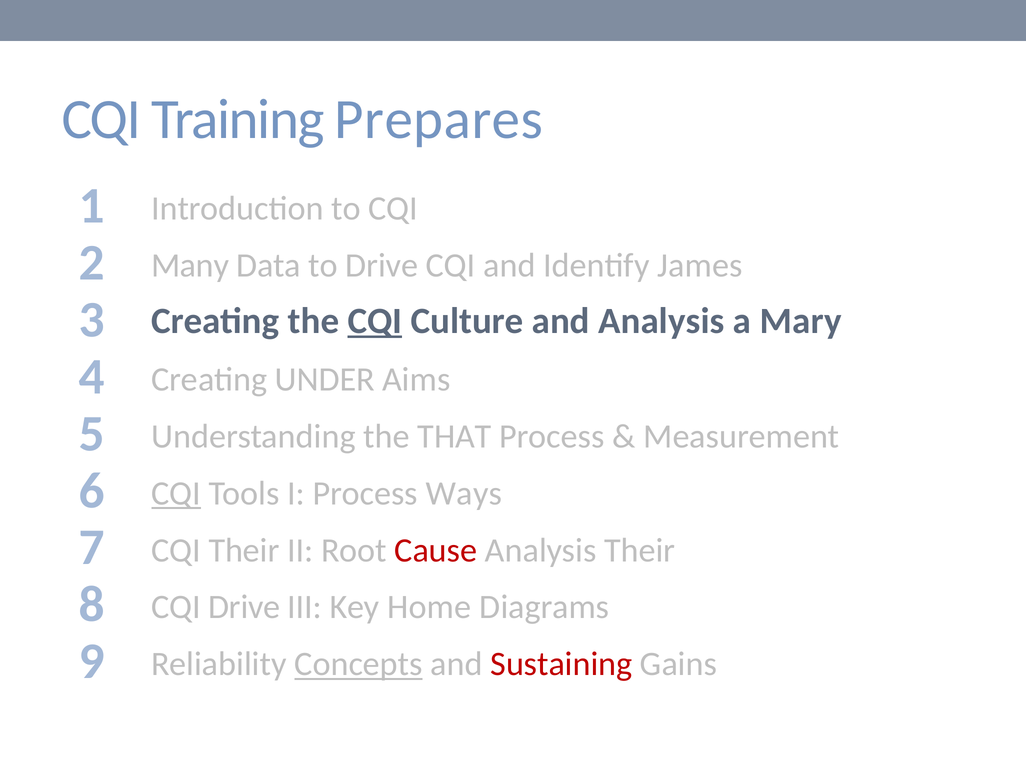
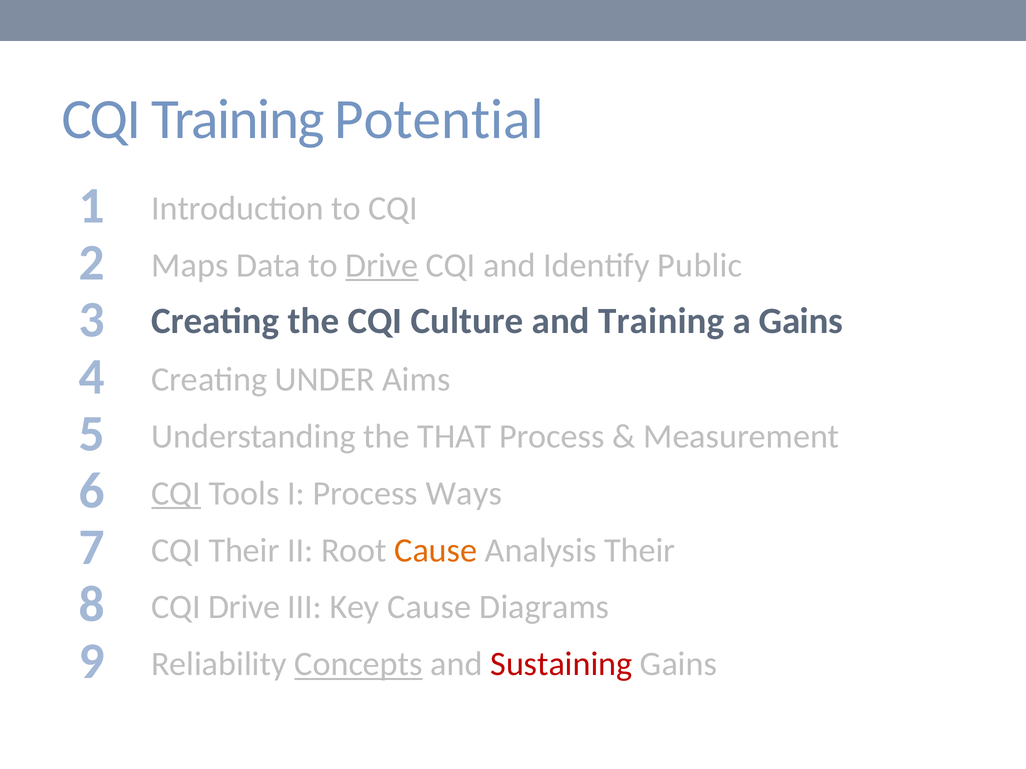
Prepares: Prepares -> Potential
Many: Many -> Maps
Drive at (382, 266) underline: none -> present
James: James -> Public
CQI at (375, 321) underline: present -> none
and Analysis: Analysis -> Training
a Mary: Mary -> Gains
Cause at (436, 551) colour: red -> orange
Key Home: Home -> Cause
